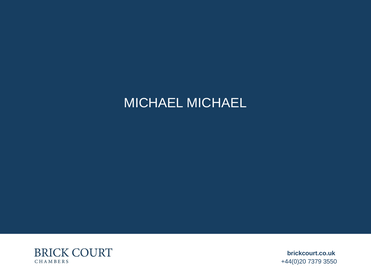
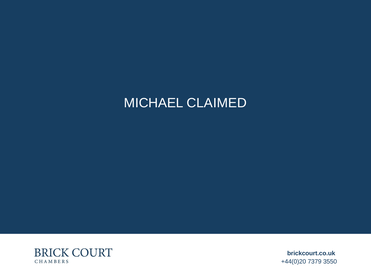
MICHAEL MICHAEL: MICHAEL -> CLAIMED
